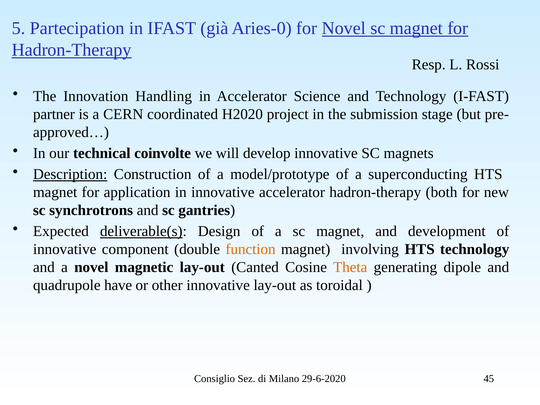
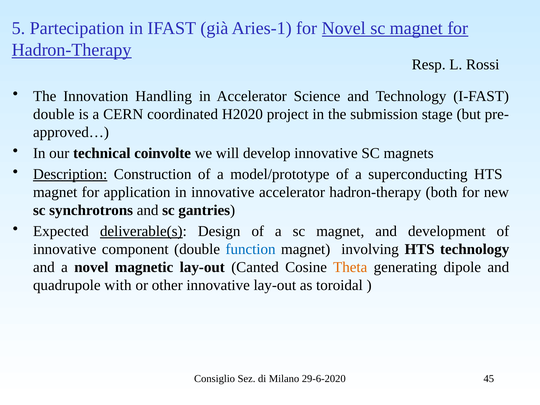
Aries-0: Aries-0 -> Aries-1
partner at (54, 114): partner -> double
function colour: orange -> blue
have: have -> with
